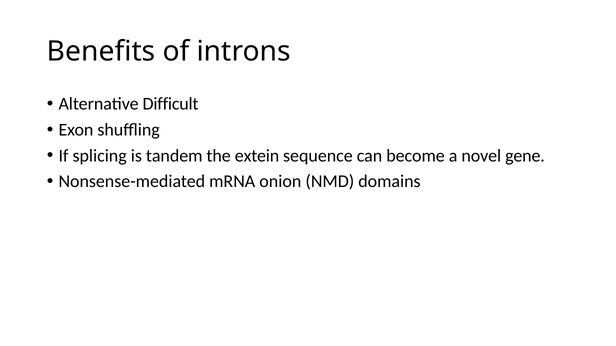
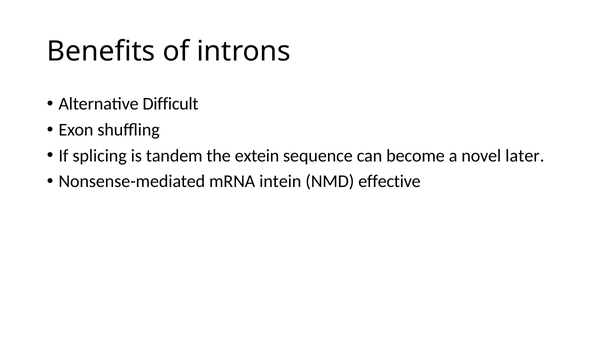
gene: gene -> later
onion: onion -> intein
domains: domains -> effective
